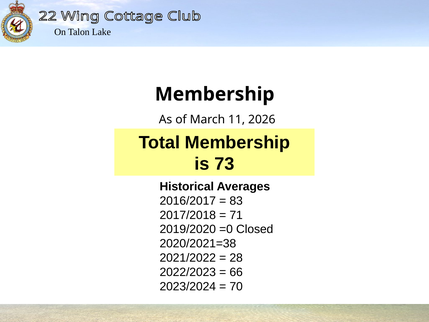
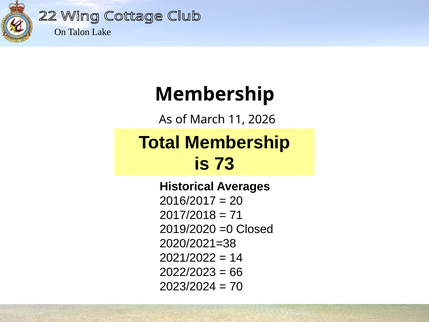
83: 83 -> 20
28: 28 -> 14
